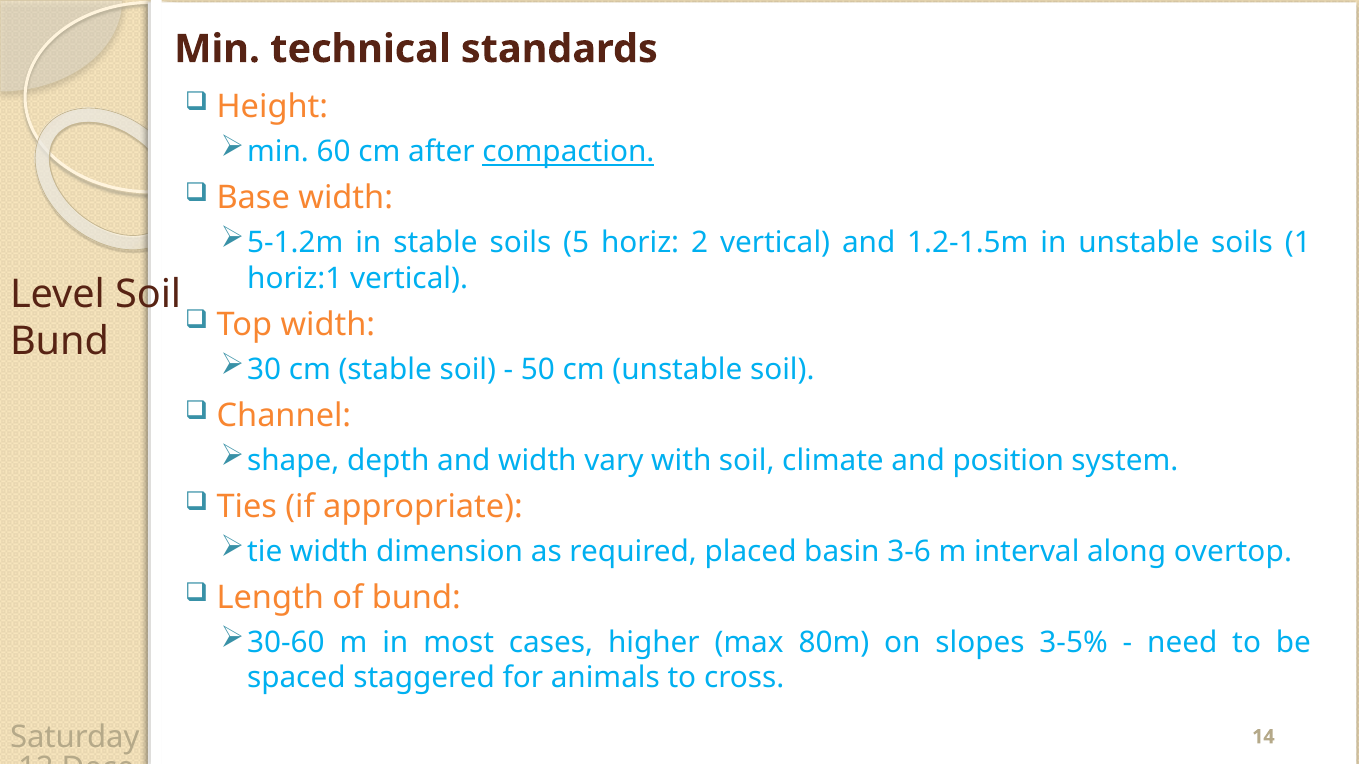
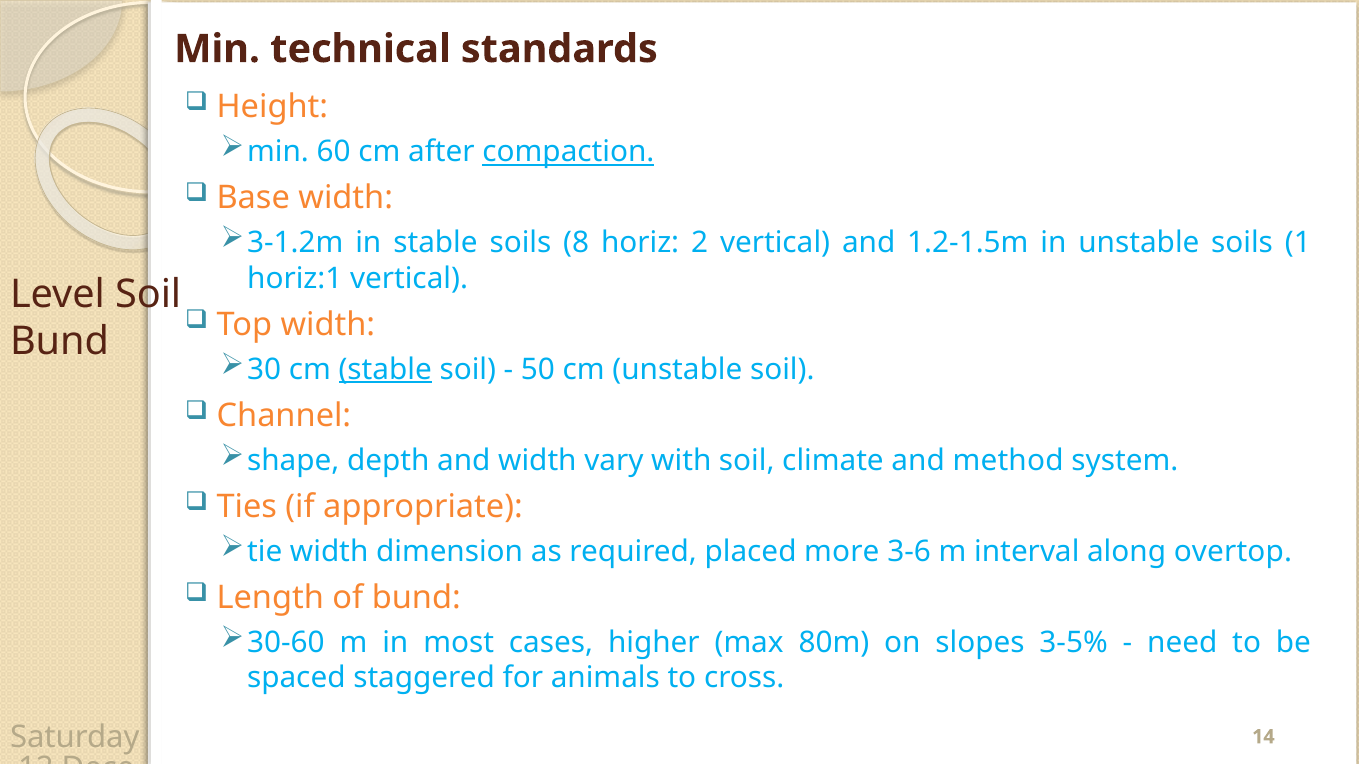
5-1.2m: 5-1.2m -> 3-1.2m
5: 5 -> 8
stable at (385, 370) underline: none -> present
position: position -> method
basin: basin -> more
